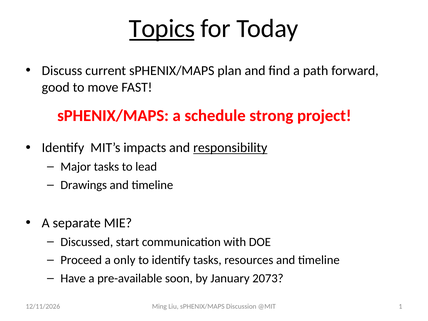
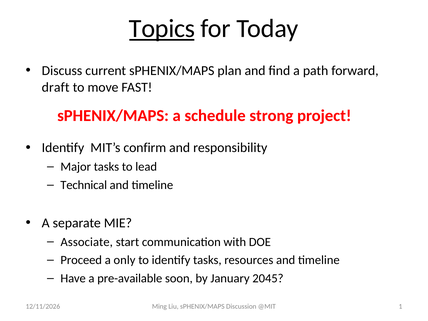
good: good -> draft
impacts: impacts -> confirm
responsibility underline: present -> none
Drawings: Drawings -> Technical
Discussed: Discussed -> Associate
2073: 2073 -> 2045
